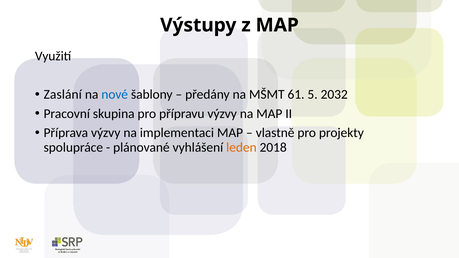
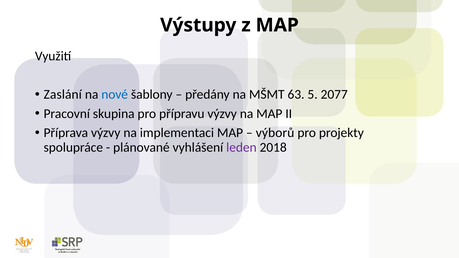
61: 61 -> 63
2032: 2032 -> 2077
vlastně: vlastně -> výborů
leden colour: orange -> purple
